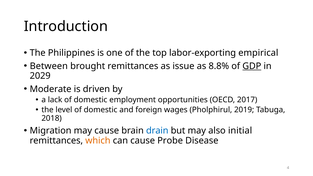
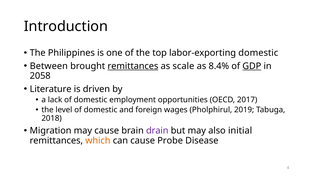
labor-exporting empirical: empirical -> domestic
remittances at (133, 66) underline: none -> present
issue: issue -> scale
8.8%: 8.8% -> 8.4%
2029: 2029 -> 2058
Moderate: Moderate -> Literature
drain colour: blue -> purple
